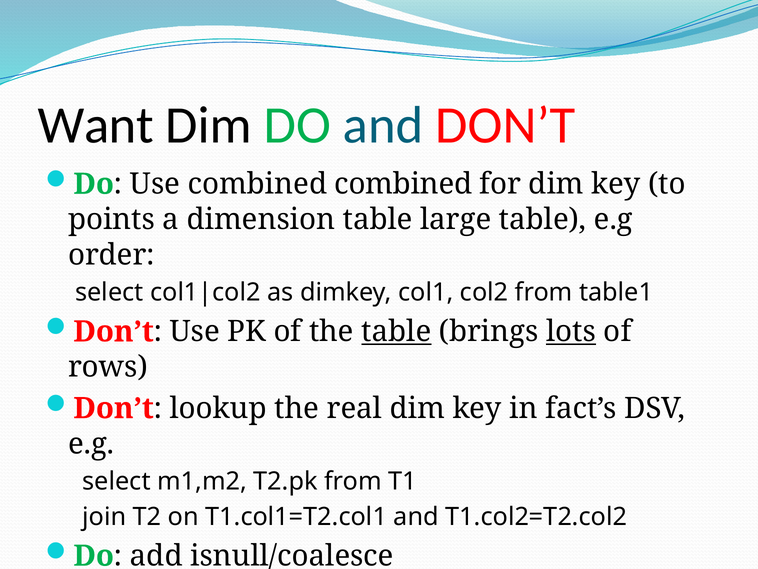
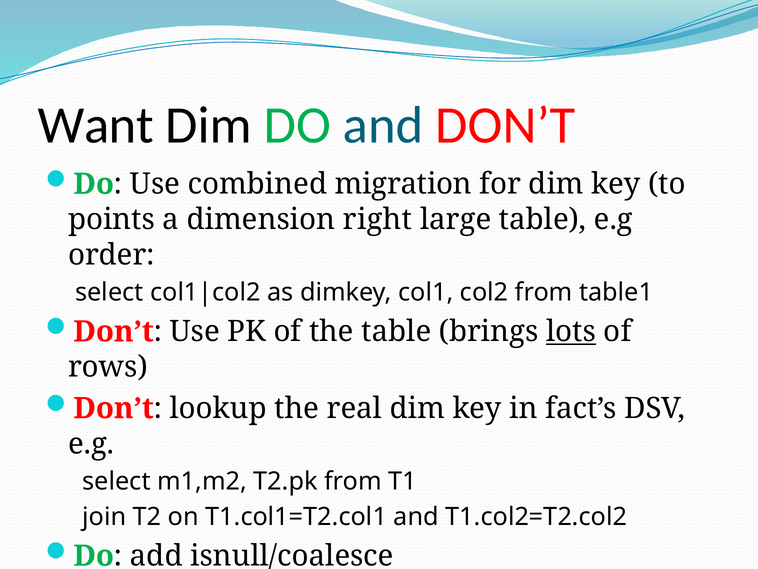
combined combined: combined -> migration
dimension table: table -> right
table at (396, 331) underline: present -> none
